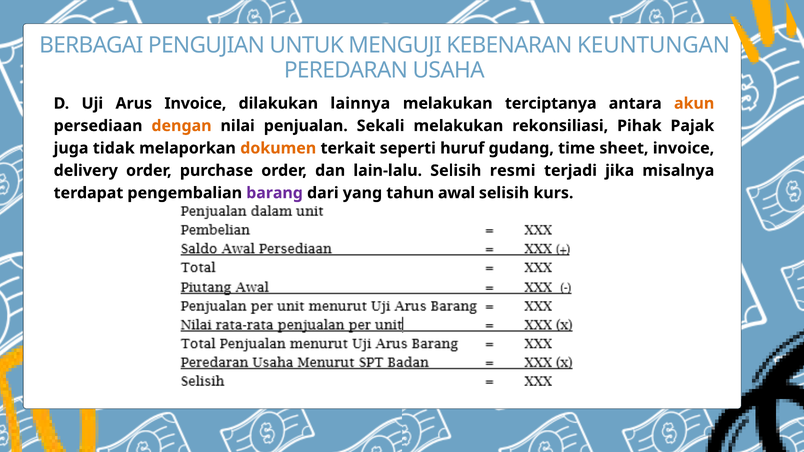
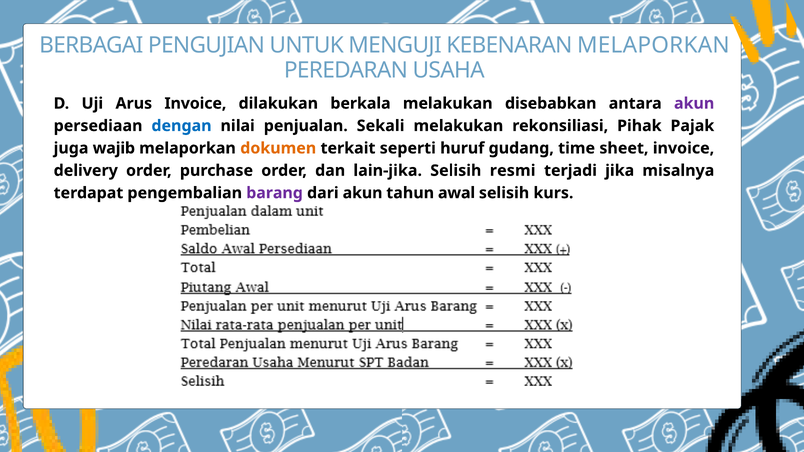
KEBENARAN KEUNTUNGAN: KEUNTUNGAN -> MELAPORKAN
lainnya: lainnya -> berkala
terciptanya: terciptanya -> disebabkan
akun at (694, 103) colour: orange -> purple
dengan colour: orange -> blue
tidak: tidak -> wajib
lain-lalu: lain-lalu -> lain-jika
dari yang: yang -> akun
